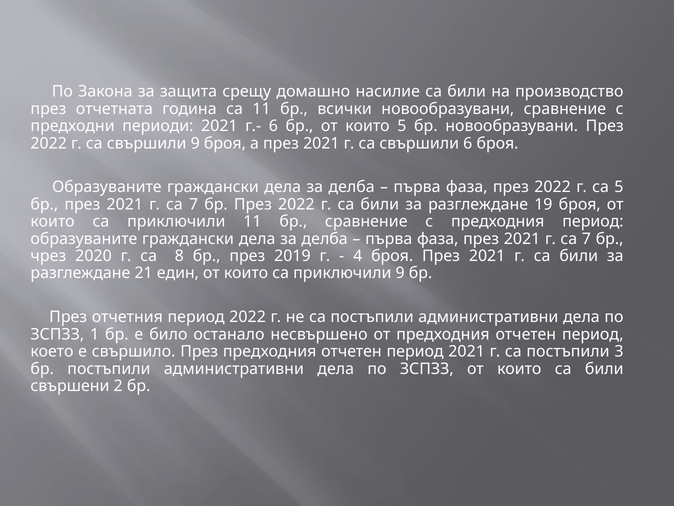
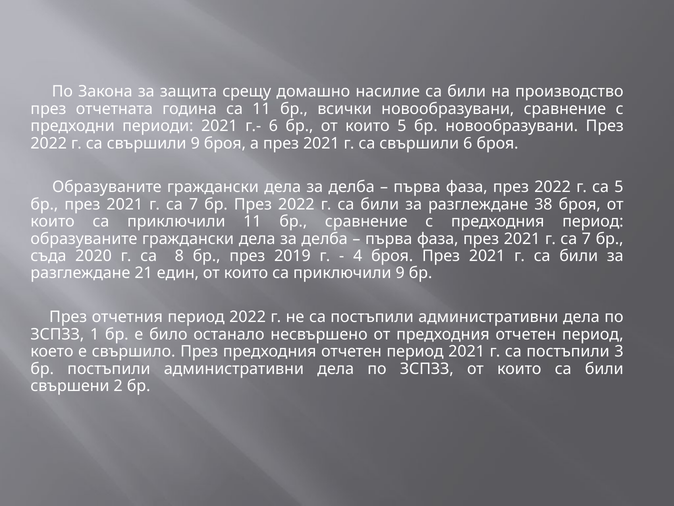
19: 19 -> 38
чрез: чрез -> съда
